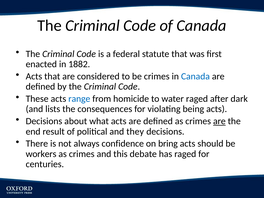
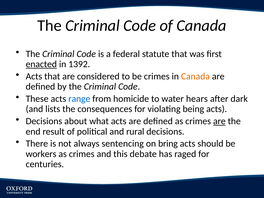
enacted underline: none -> present
1882: 1882 -> 1392
Canada at (195, 76) colour: blue -> orange
water raged: raged -> hears
they: they -> rural
confidence: confidence -> sentencing
